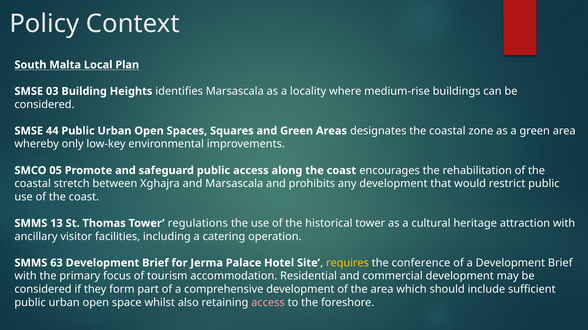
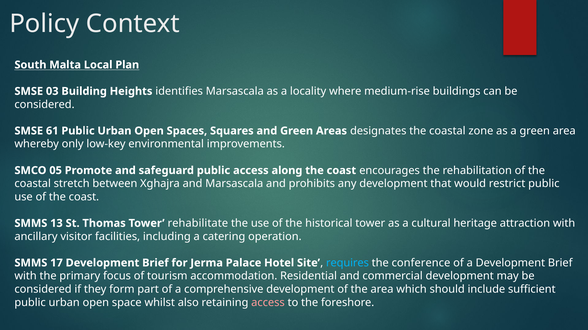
44: 44 -> 61
regulations: regulations -> rehabilitate
63: 63 -> 17
requires colour: yellow -> light blue
